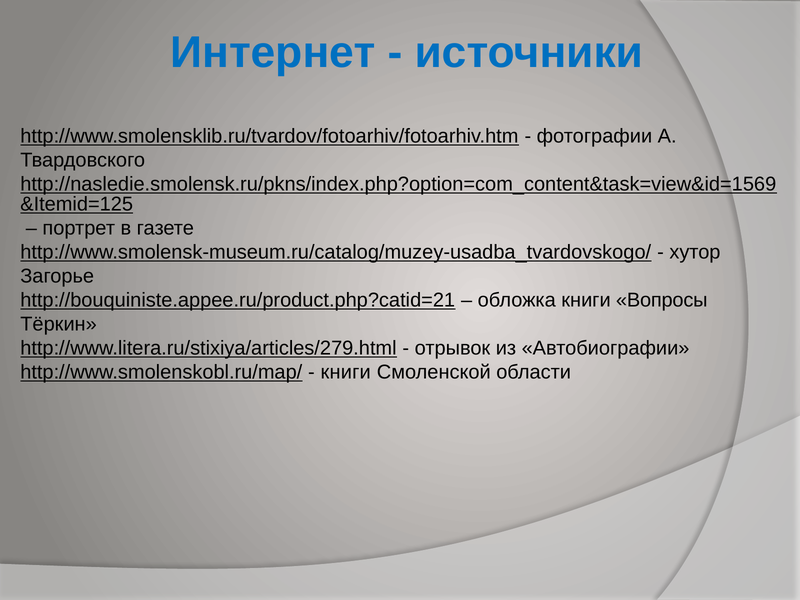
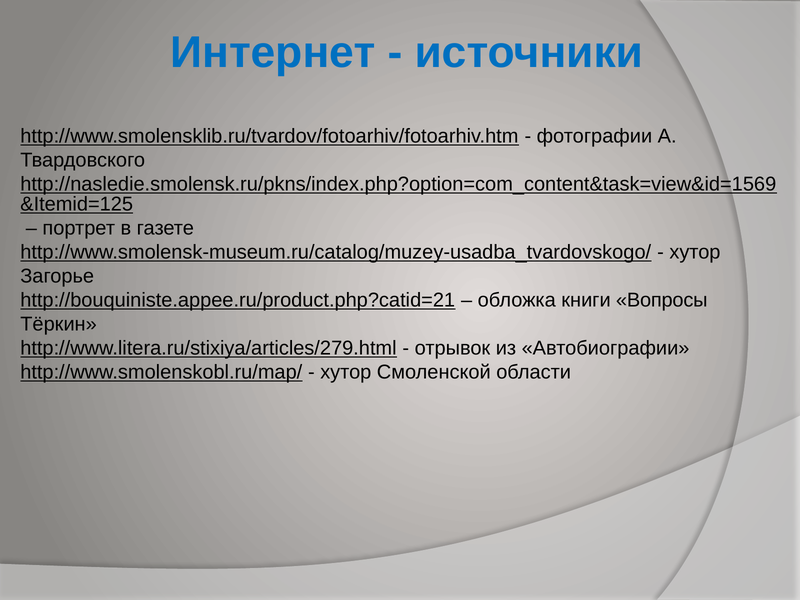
книги at (346, 372): книги -> хутор
